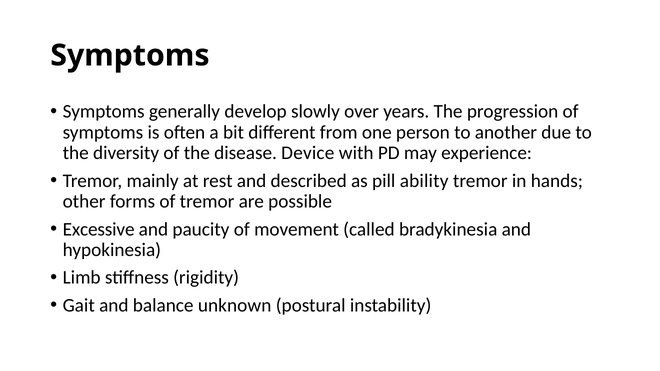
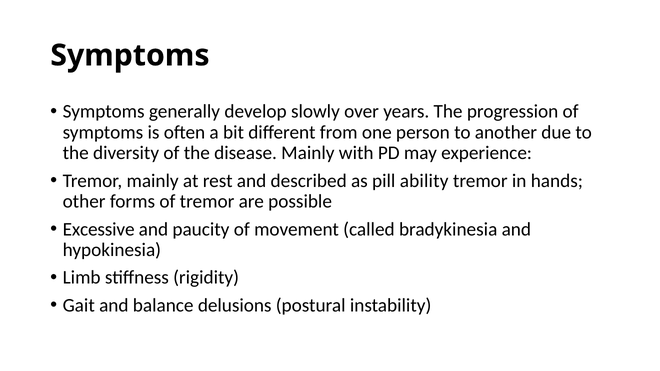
disease Device: Device -> Mainly
unknown: unknown -> delusions
